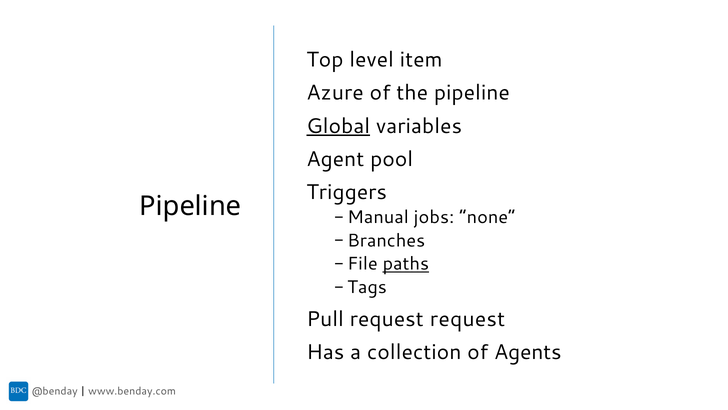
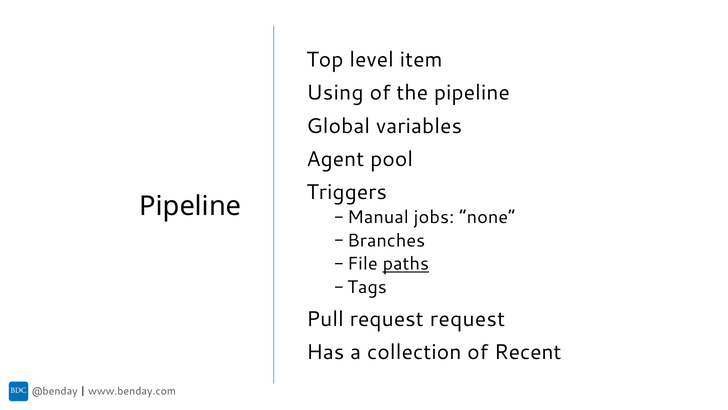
Azure: Azure -> Using
Global underline: present -> none
Agents: Agents -> Recent
